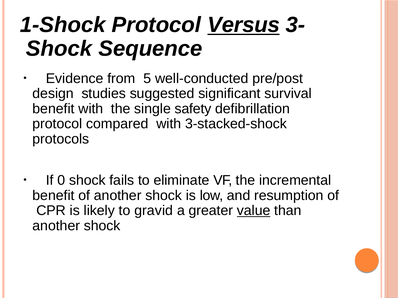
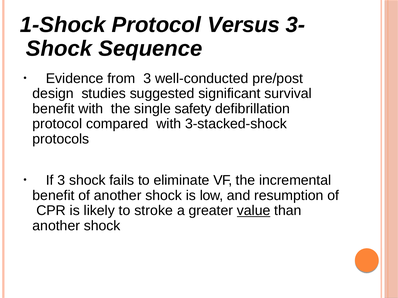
Versus underline: present -> none
from 5: 5 -> 3
If 0: 0 -> 3
gravid: gravid -> stroke
